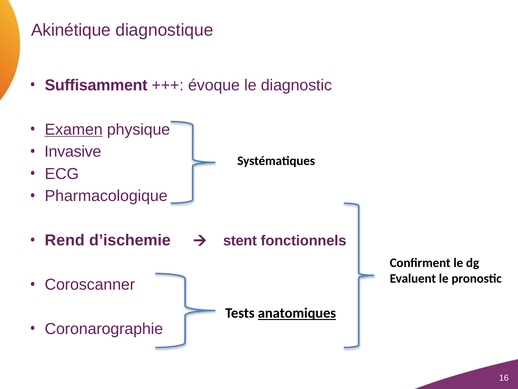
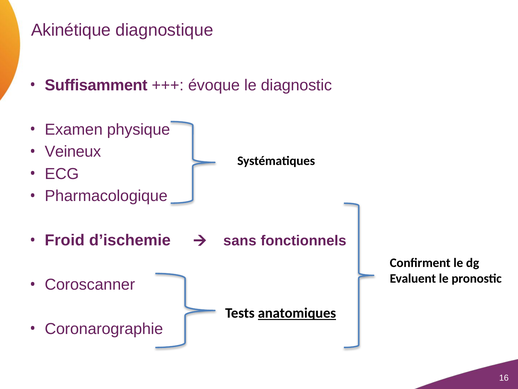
Examen underline: present -> none
Invasive: Invasive -> Veineux
Rend: Rend -> Froid
stent: stent -> sans
